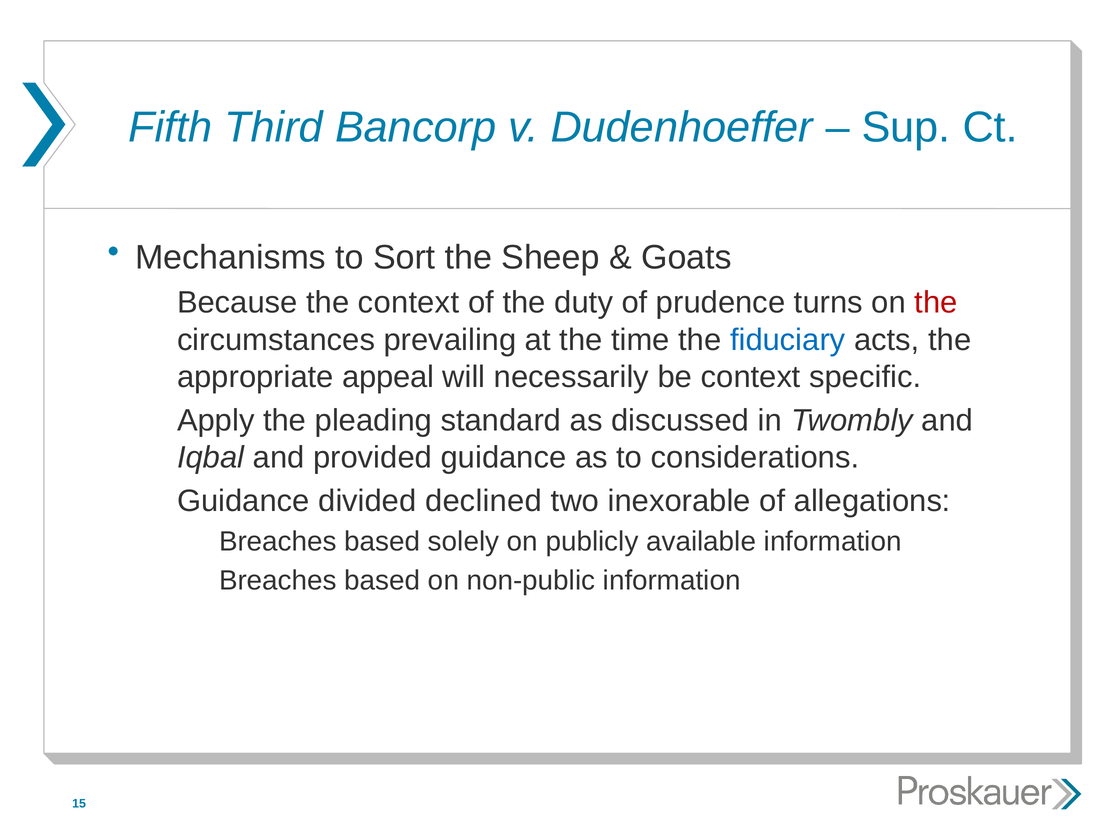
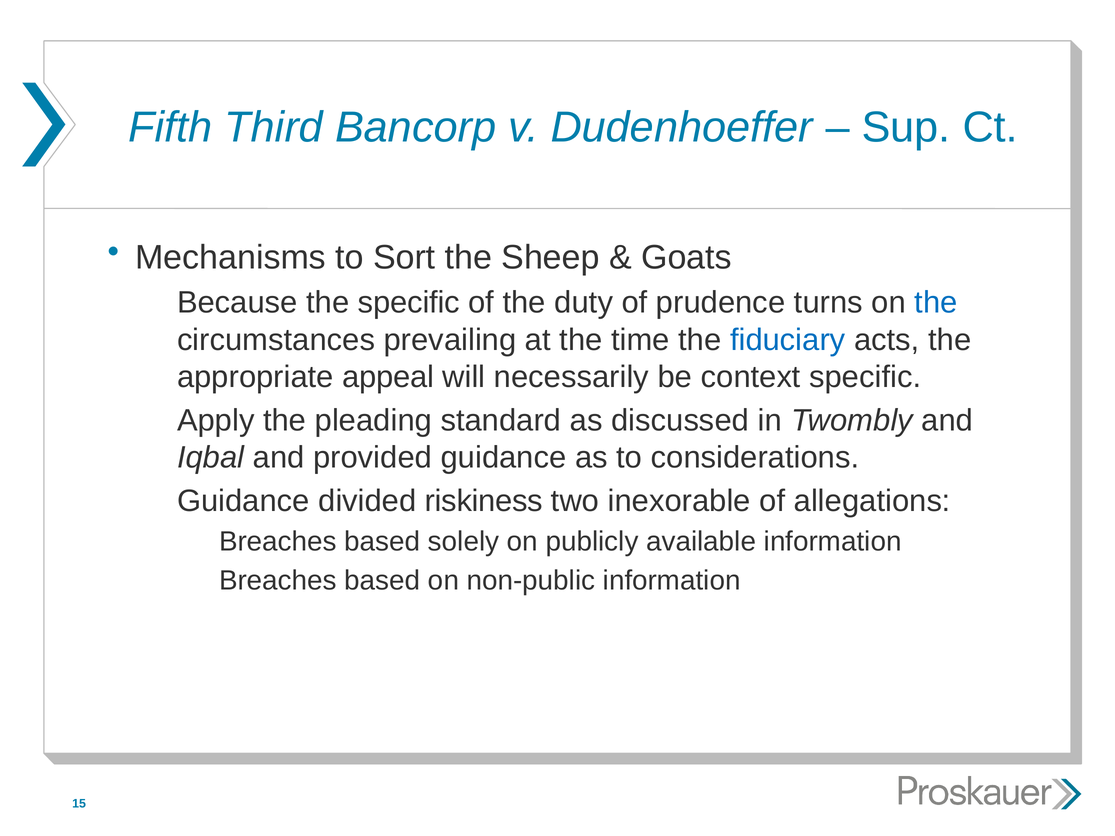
the context: context -> specific
the at (936, 303) colour: red -> blue
declined: declined -> riskiness
